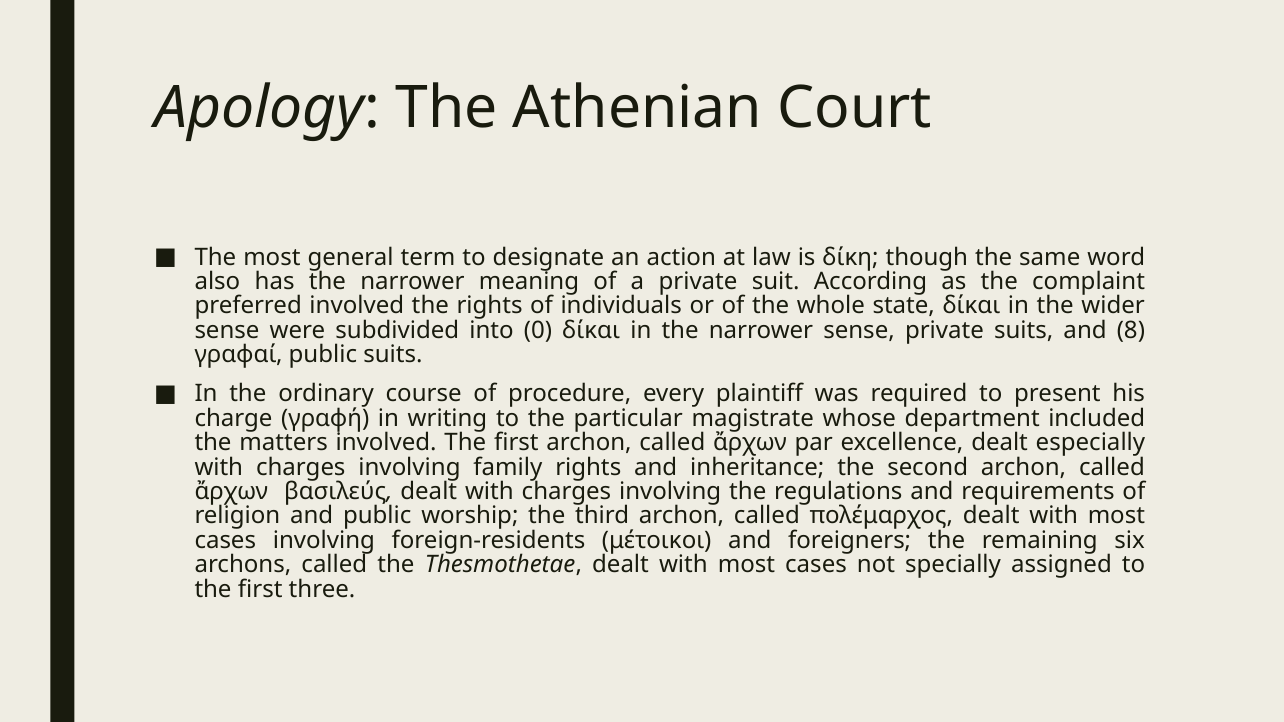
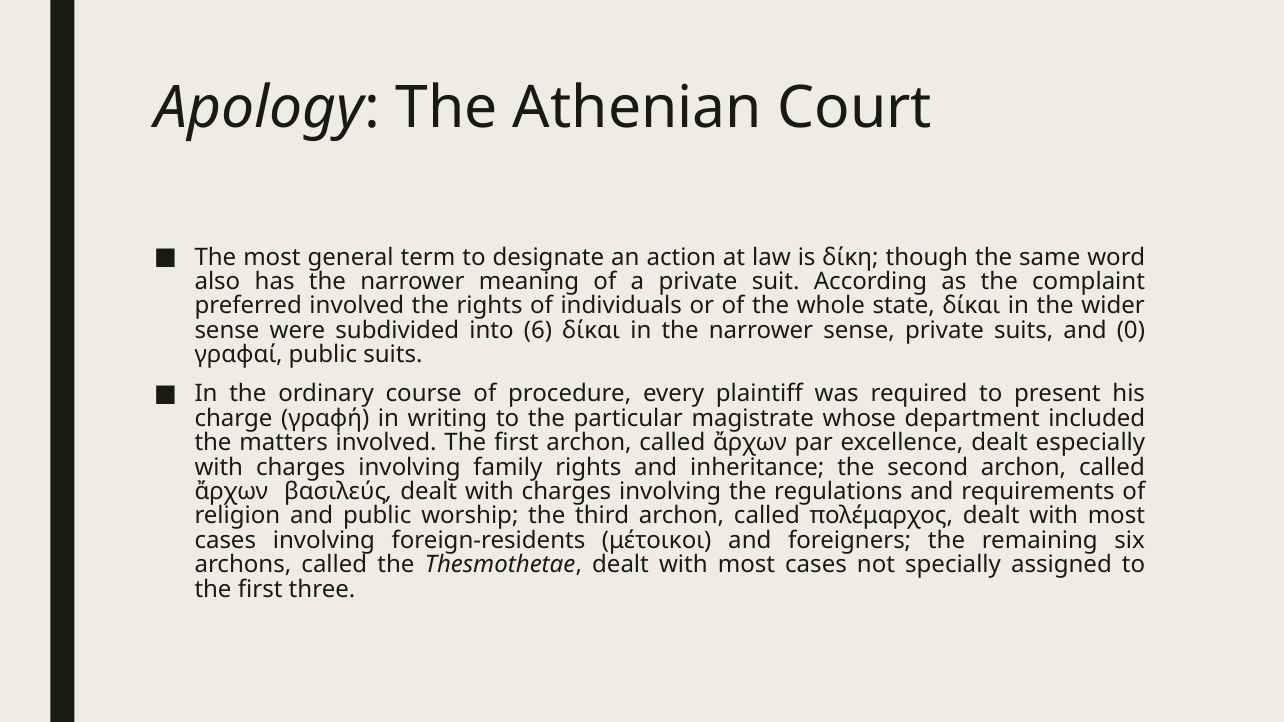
0: 0 -> 6
8: 8 -> 0
